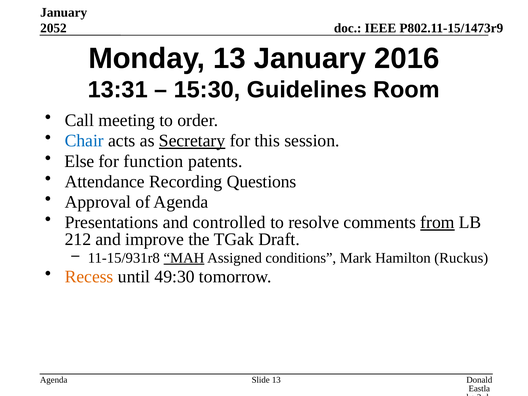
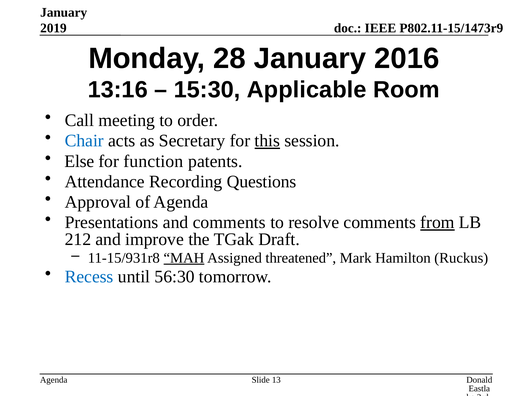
2052: 2052 -> 2019
Monday 13: 13 -> 28
13:31: 13:31 -> 13:16
Guidelines: Guidelines -> Applicable
Secretary underline: present -> none
this underline: none -> present
and controlled: controlled -> comments
conditions: conditions -> threatened
Recess colour: orange -> blue
49:30: 49:30 -> 56:30
